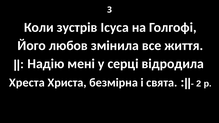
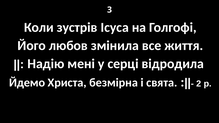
Хреста: Хреста -> Йдемо
